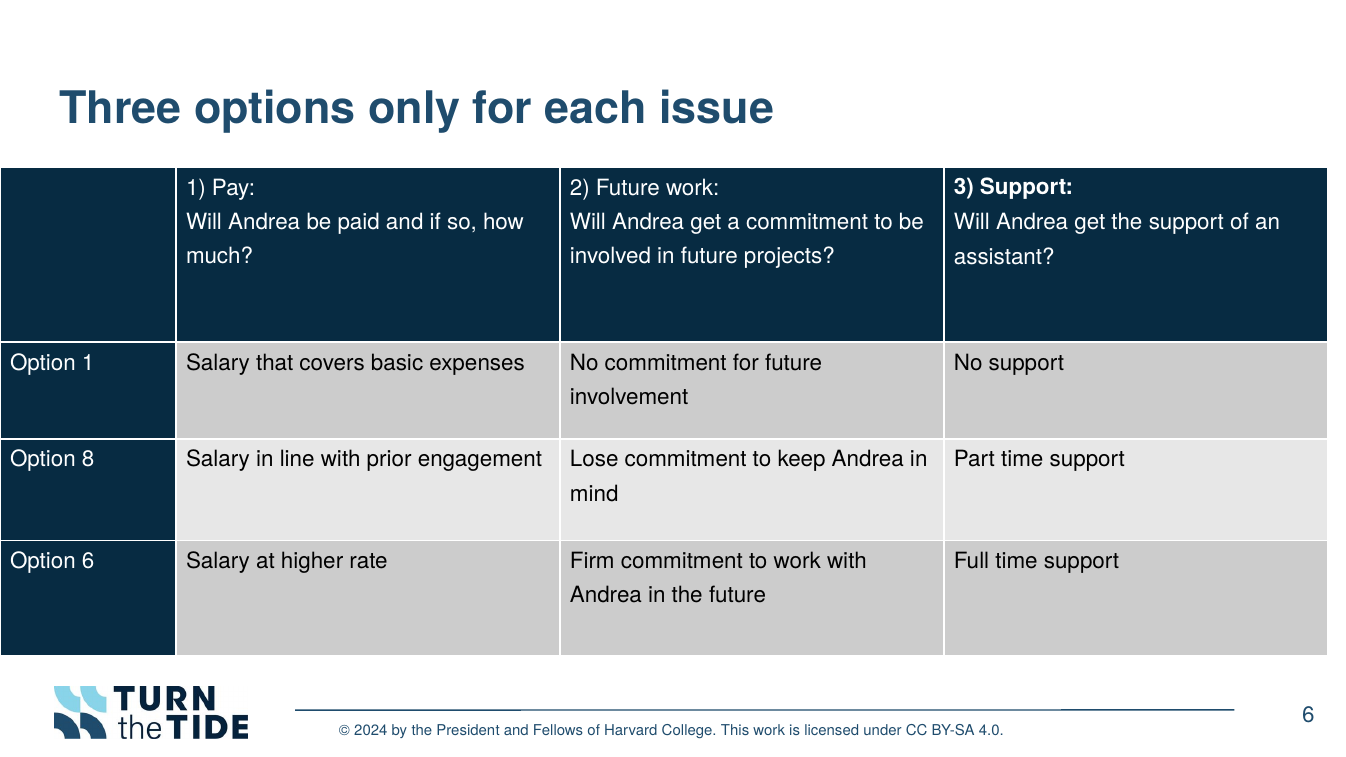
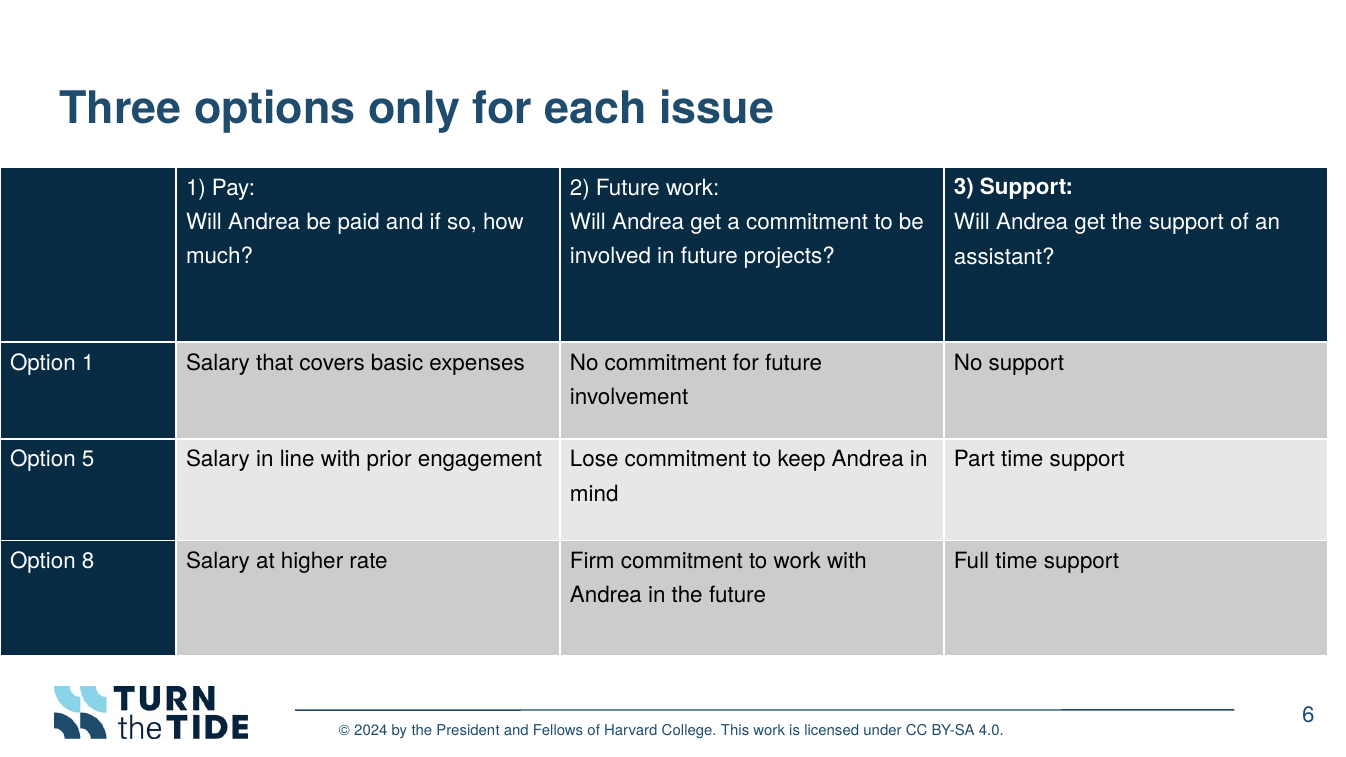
8: 8 -> 5
Option 6: 6 -> 8
